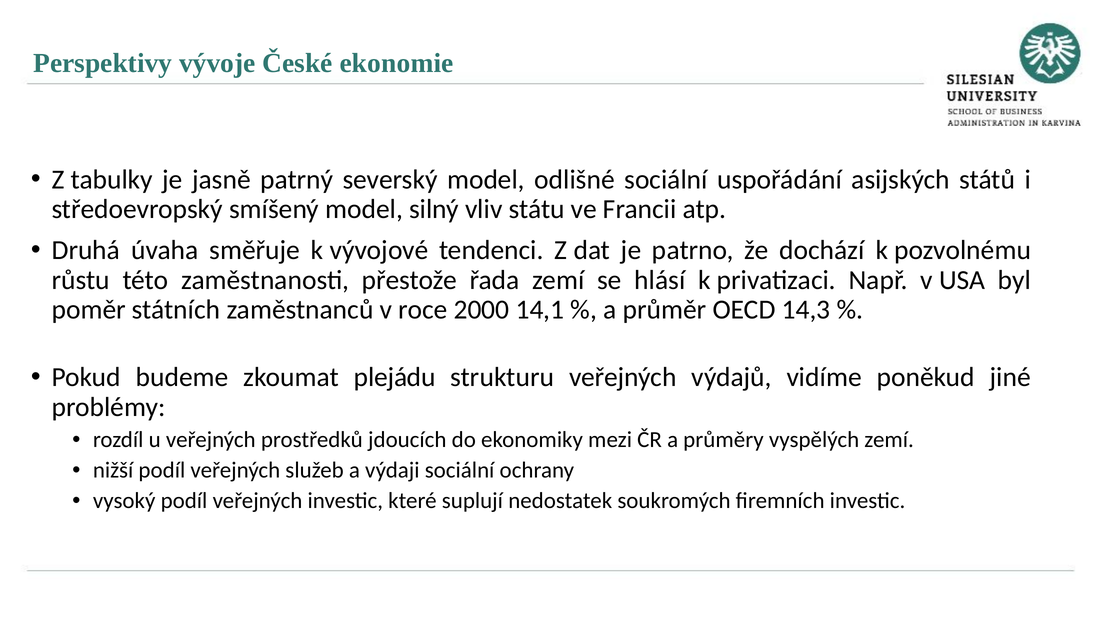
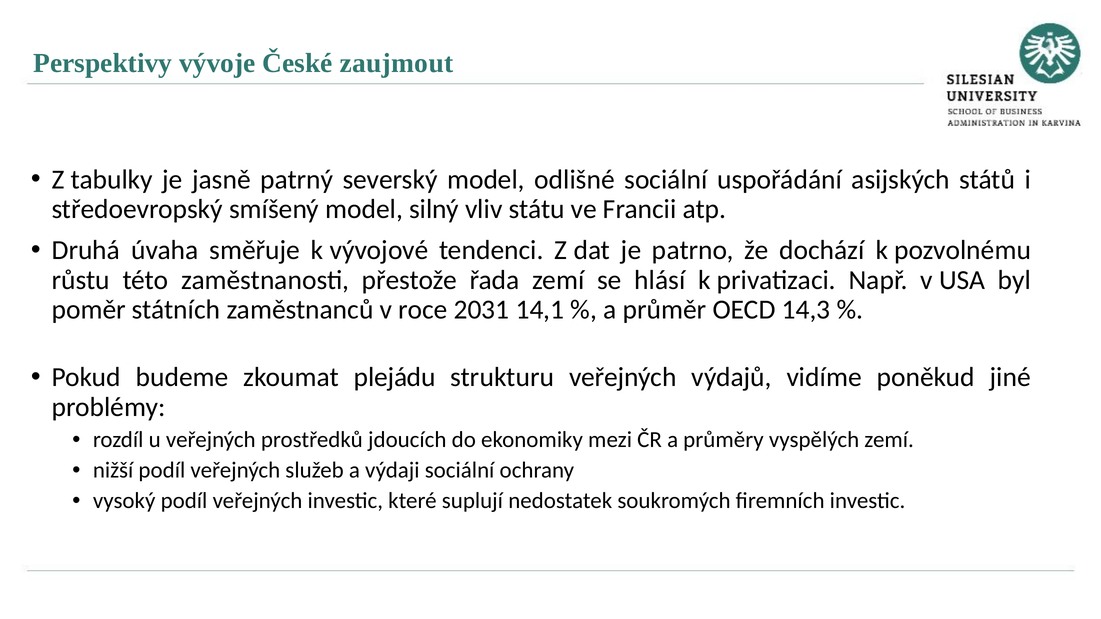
ekonomie: ekonomie -> zaujmout
2000: 2000 -> 2031
